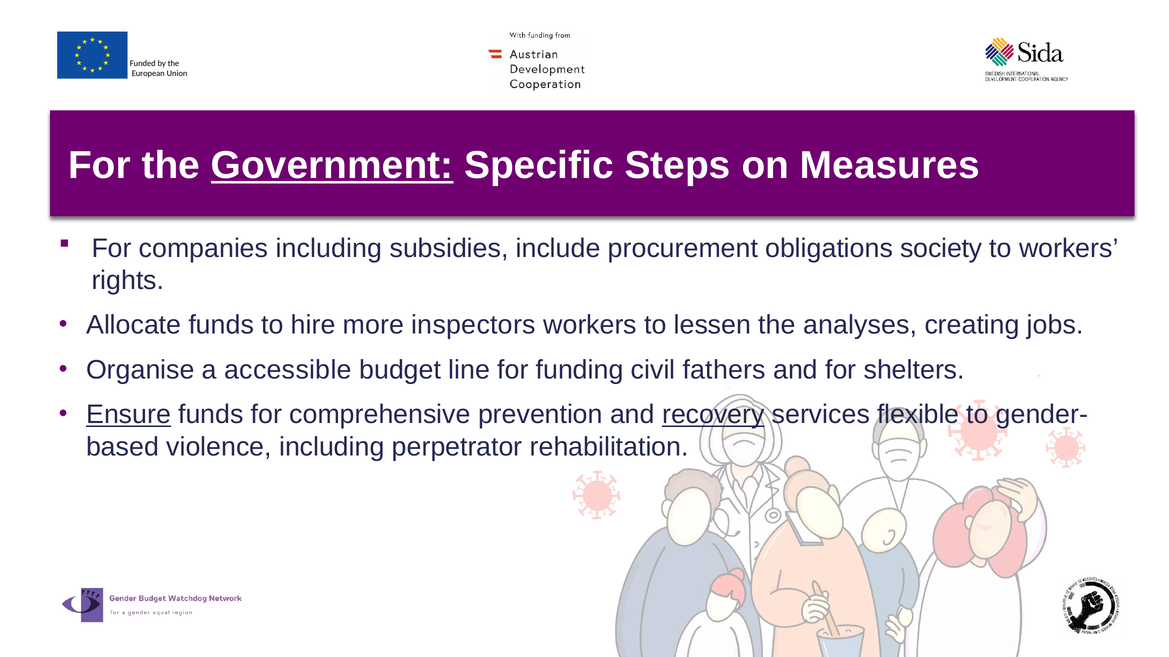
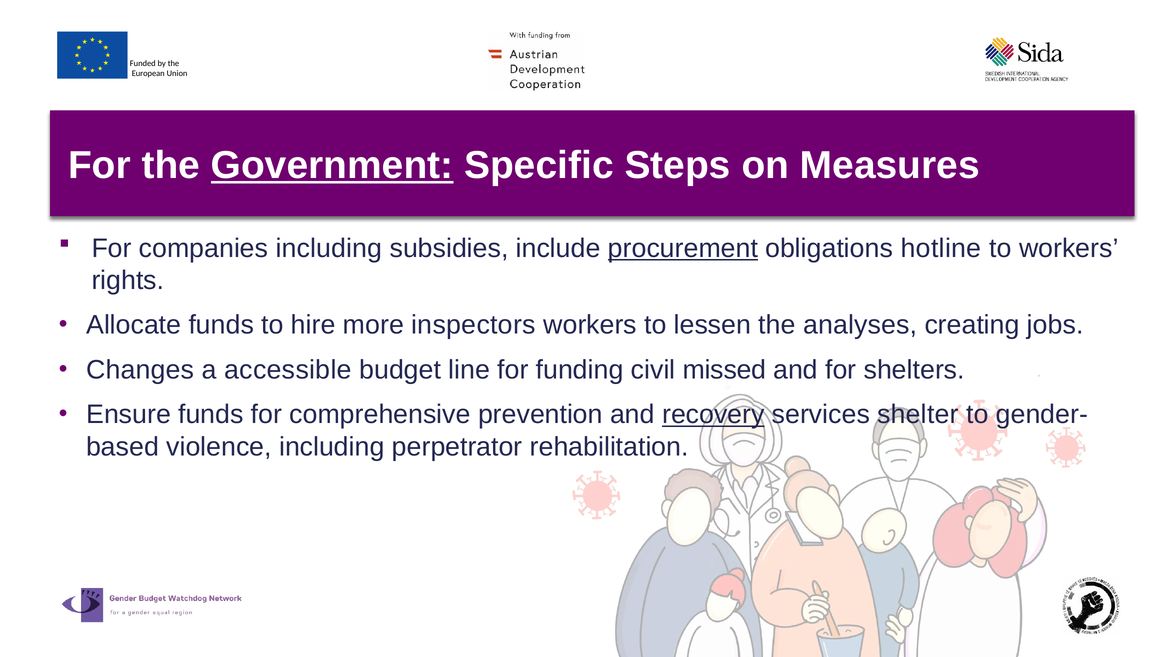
procurement underline: none -> present
society: society -> hotline
Organise: Organise -> Changes
fathers: fathers -> missed
Ensure underline: present -> none
flexible: flexible -> shelter
